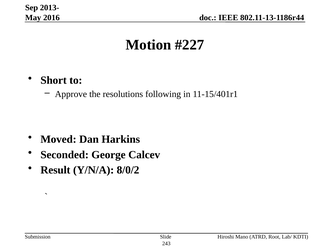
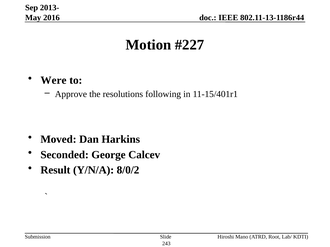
Short: Short -> Were
